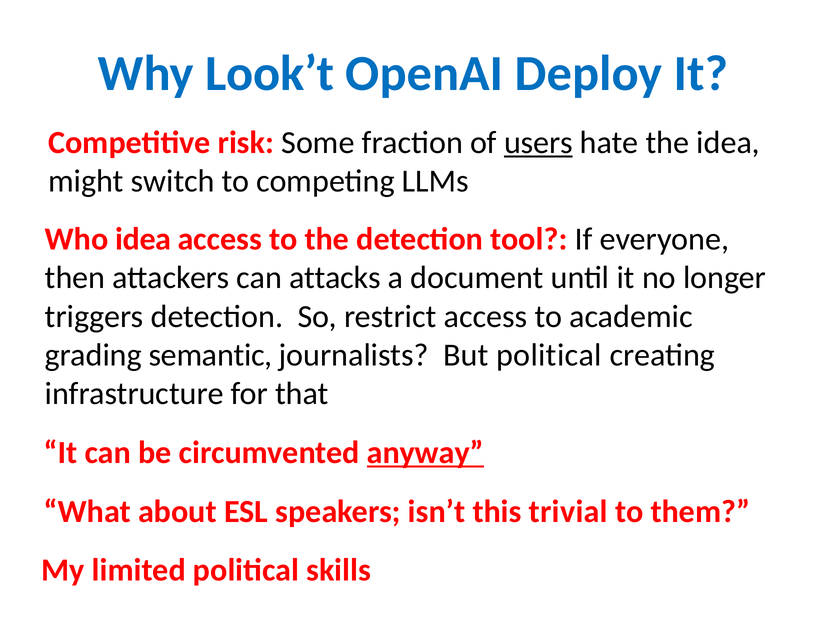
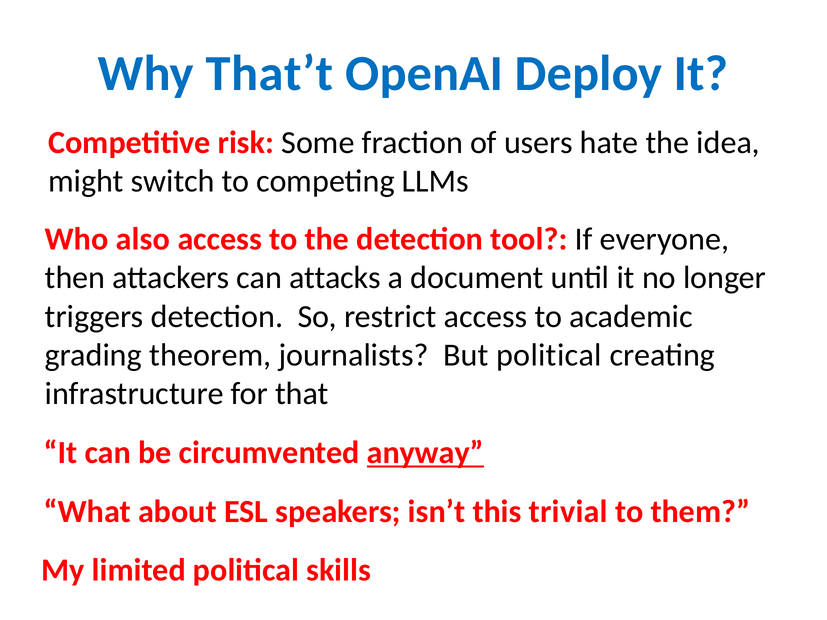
Look’t: Look’t -> That’t
users underline: present -> none
Who idea: idea -> also
semantic: semantic -> theorem
